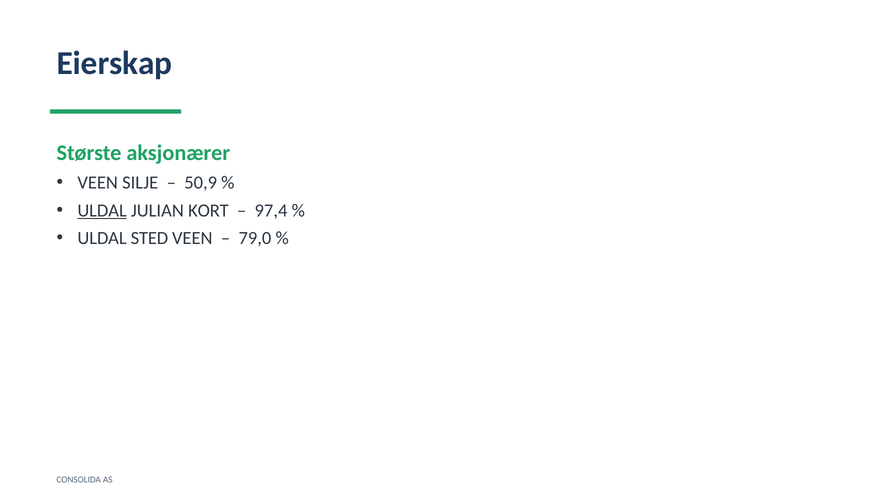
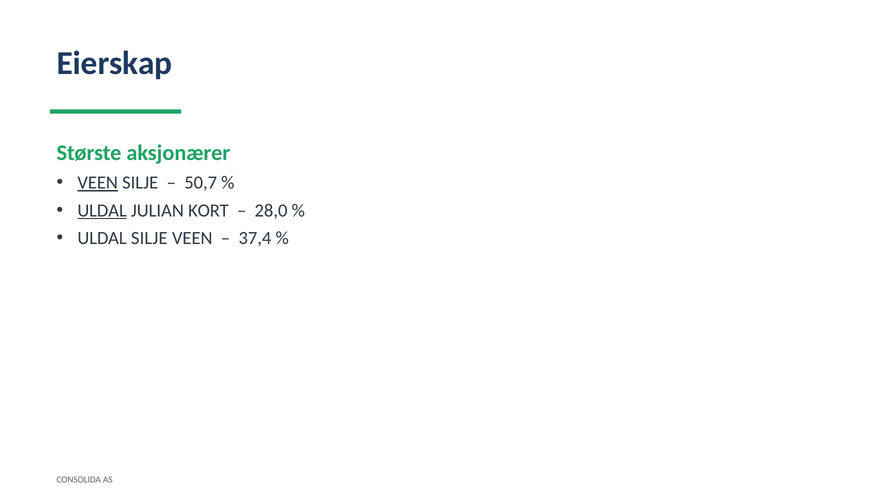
VEEN at (98, 183) underline: none -> present
50,9: 50,9 -> 50,7
97,4: 97,4 -> 28,0
ULDAL STED: STED -> SILJE
79,0: 79,0 -> 37,4
